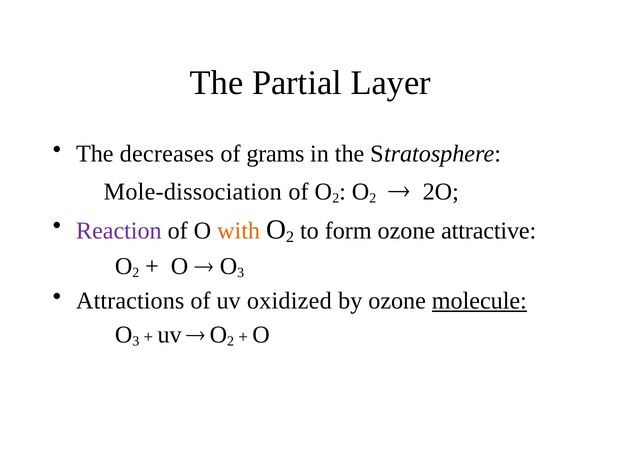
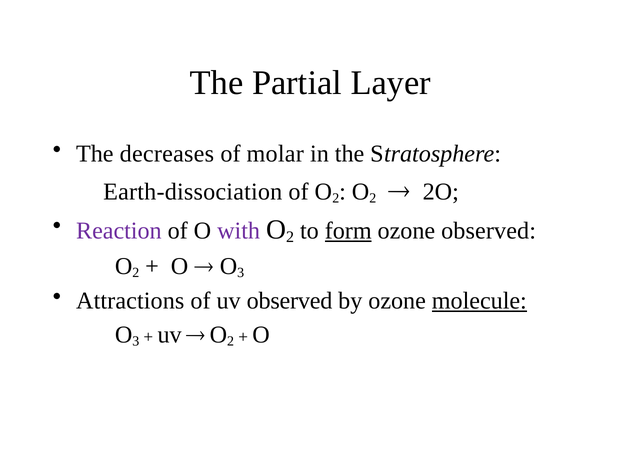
grams: grams -> molar
Mole-dissociation: Mole-dissociation -> Earth-dissociation
with colour: orange -> purple
form underline: none -> present
ozone attractive: attractive -> observed
uv oxidized: oxidized -> observed
